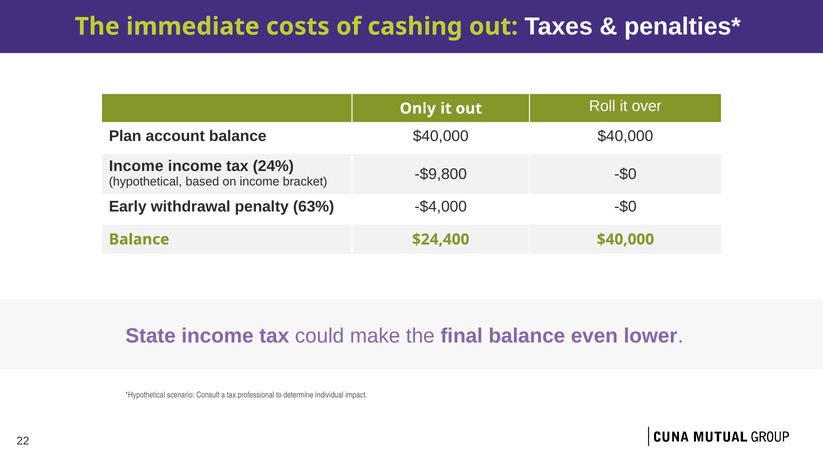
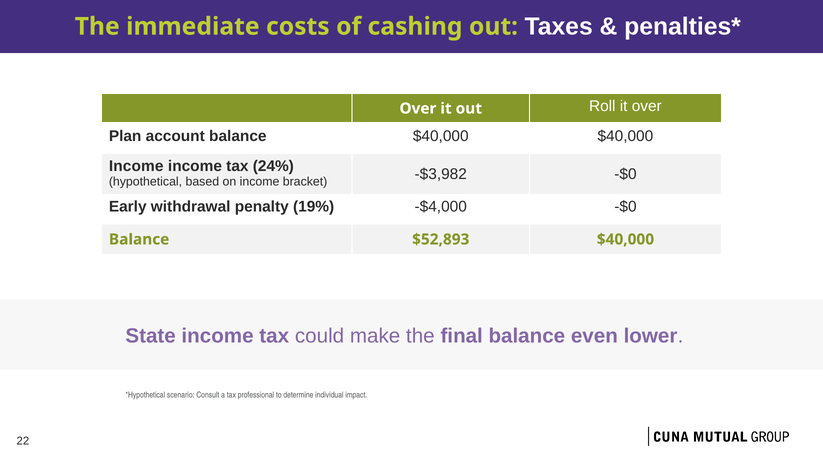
Only at (418, 109): Only -> Over
-$9,800: -$9,800 -> -$3,982
63%: 63% -> 19%
$24,400: $24,400 -> $52,893
